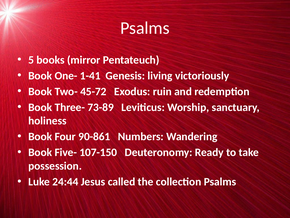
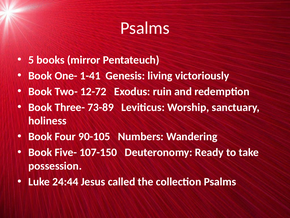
45-72: 45-72 -> 12-72
90-861: 90-861 -> 90-105
